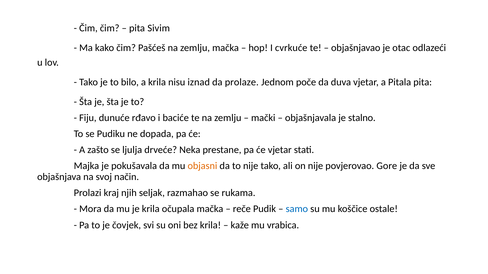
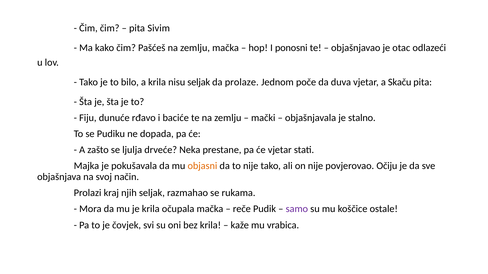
cvrkuće: cvrkuće -> ponosni
nisu iznad: iznad -> seljak
Pitala: Pitala -> Skaču
Gore: Gore -> Očiju
samo colour: blue -> purple
